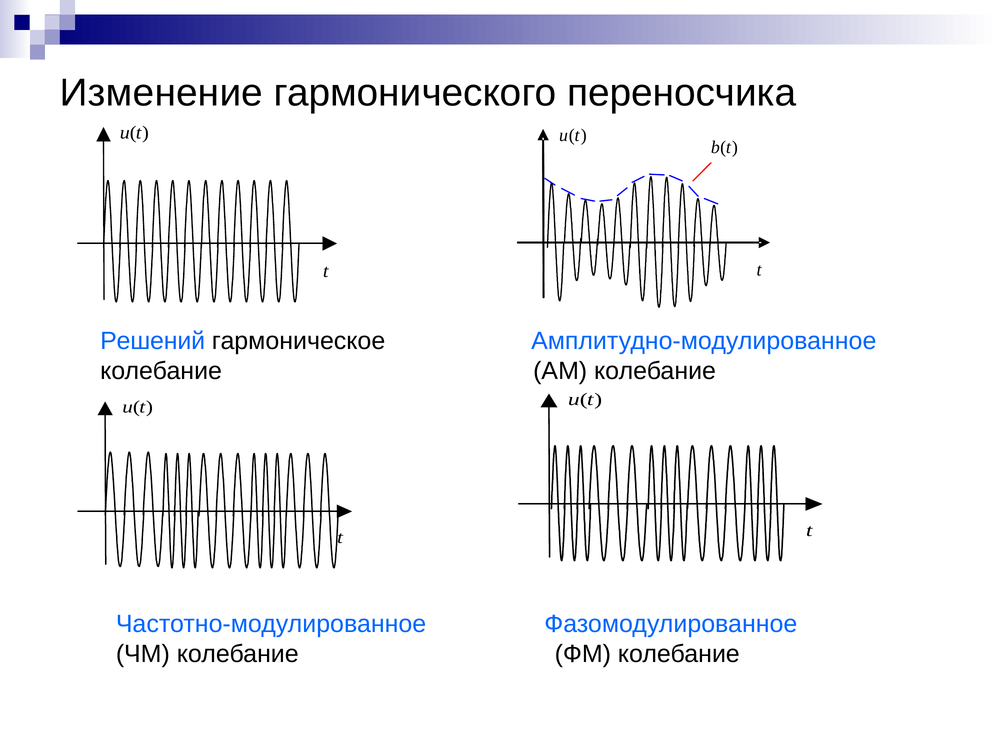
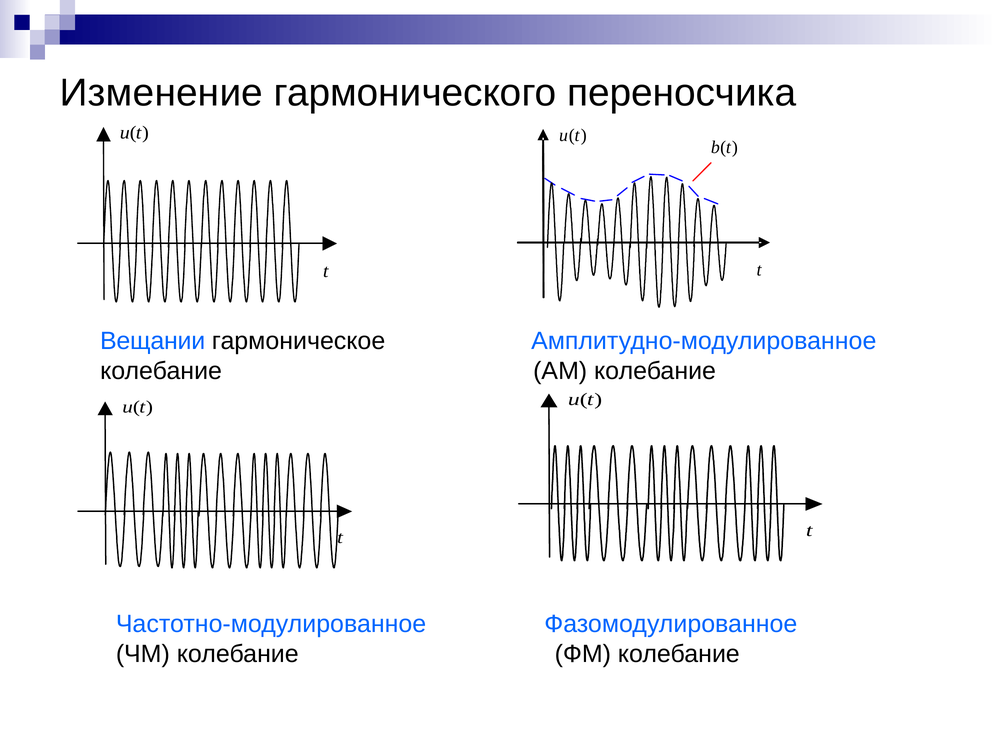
Решений: Решений -> Вещании
